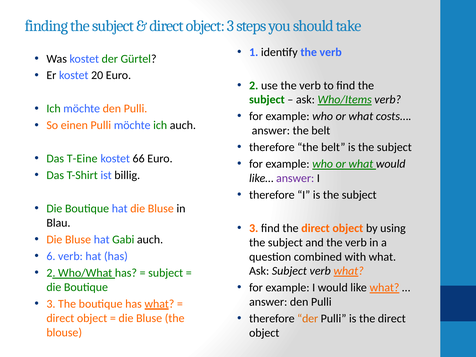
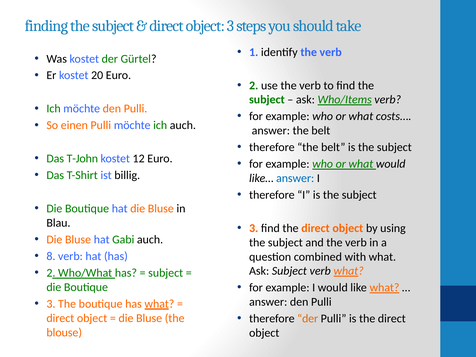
T-Eine: T-Eine -> T-John
66: 66 -> 12
answer at (295, 178) colour: purple -> blue
6: 6 -> 8
